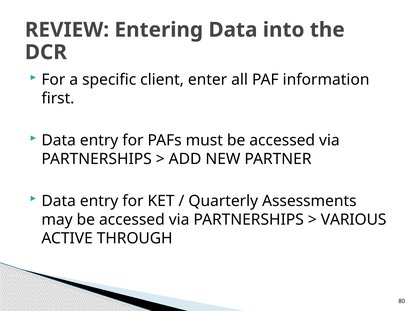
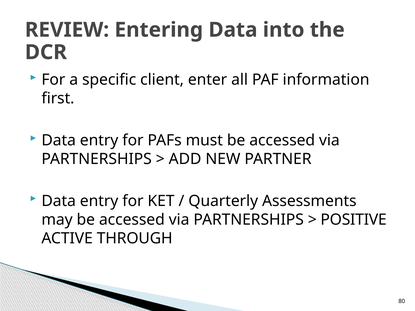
VARIOUS: VARIOUS -> POSITIVE
